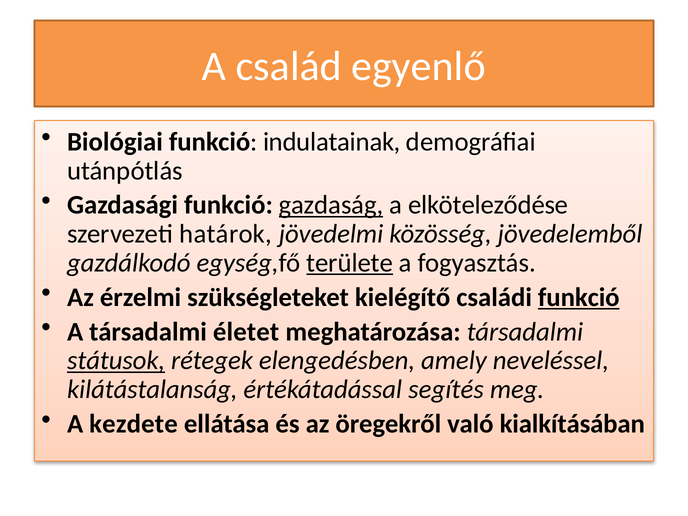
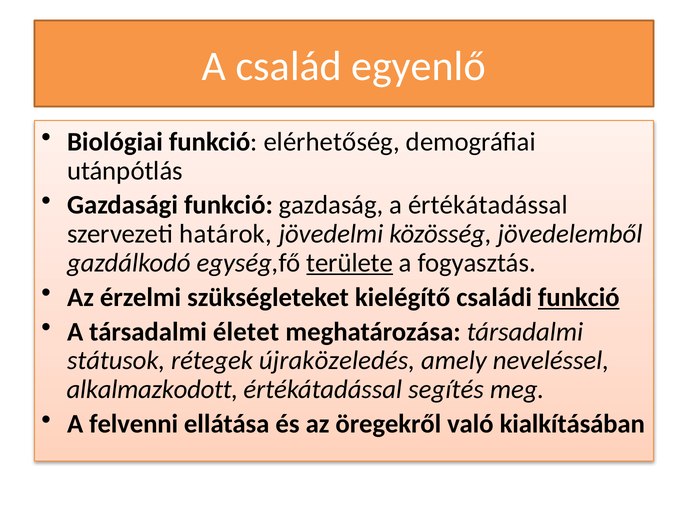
indulatainak: indulatainak -> elérhetőség
gazdaság underline: present -> none
a elköteleződése: elköteleződése -> értékátadással
státusok underline: present -> none
elengedésben: elengedésben -> újraközeledés
kilátástalanság: kilátástalanság -> alkalmazkodott
kezdete: kezdete -> felvenni
